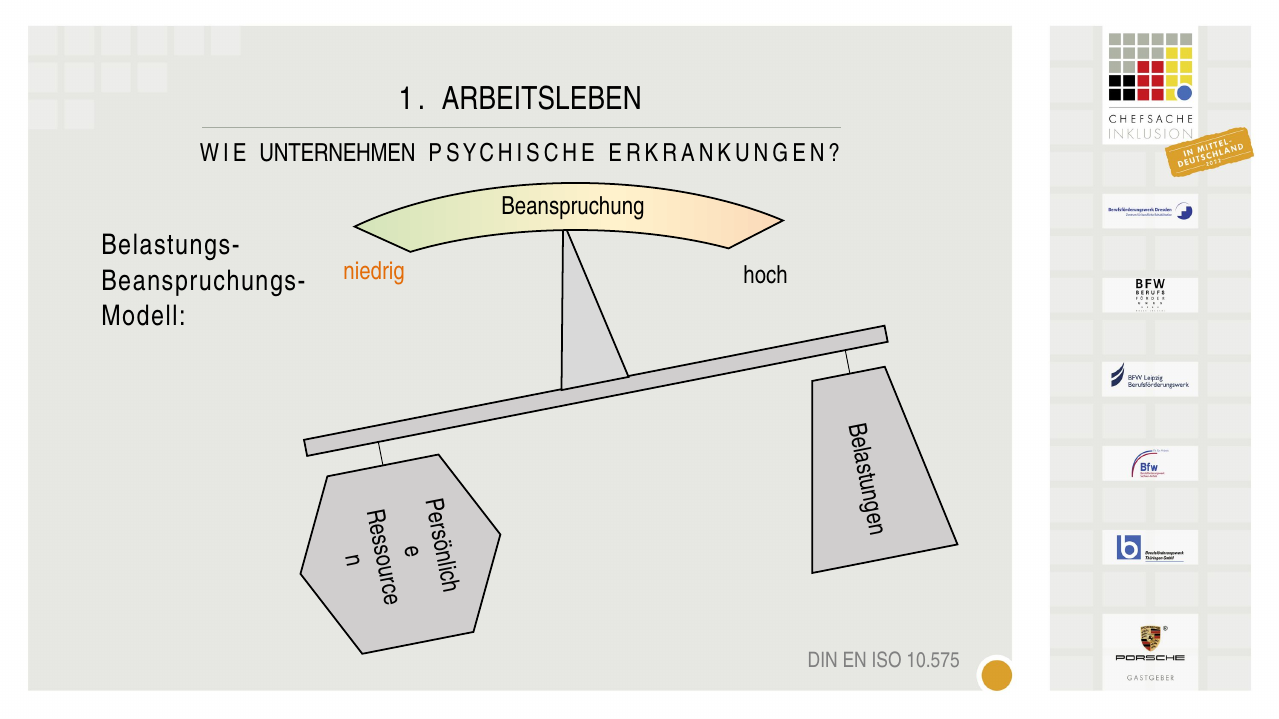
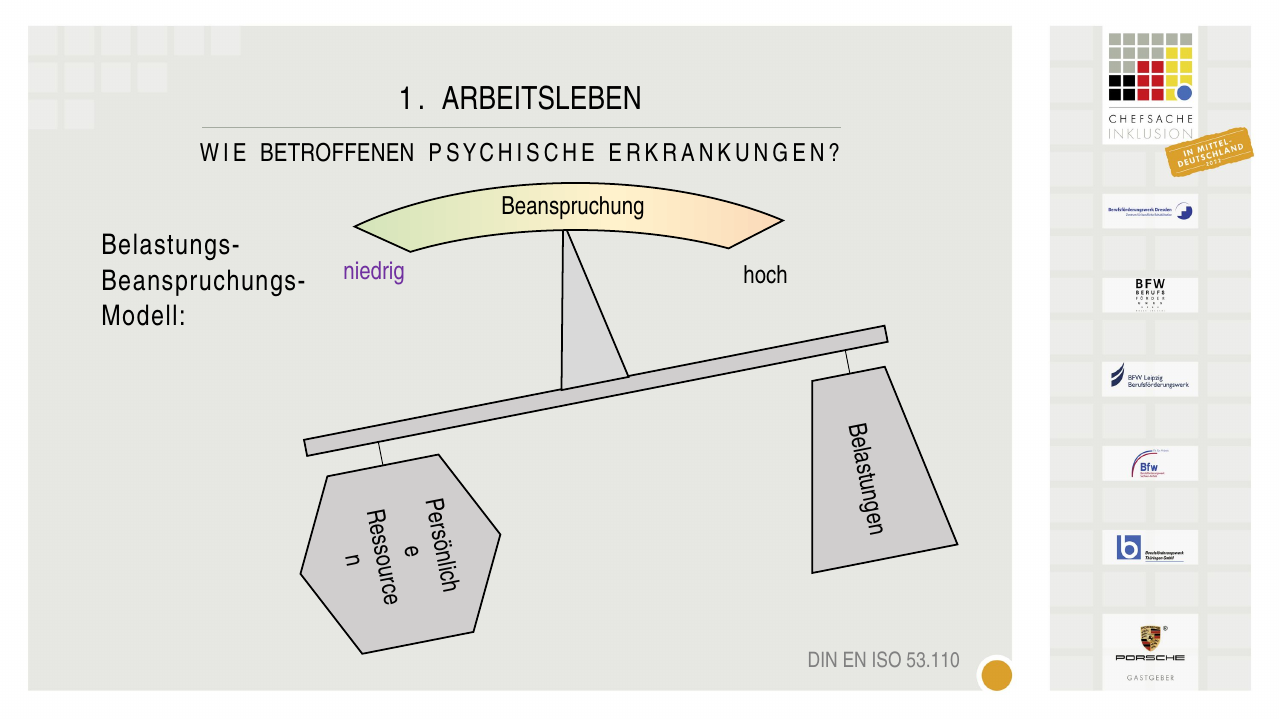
UNTERNEHMEN: UNTERNEHMEN -> BETROFFENEN
niedrig colour: orange -> purple
10.575: 10.575 -> 53.110
